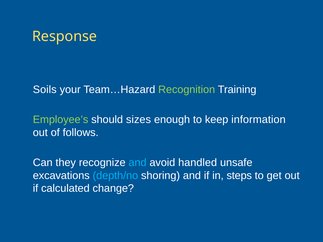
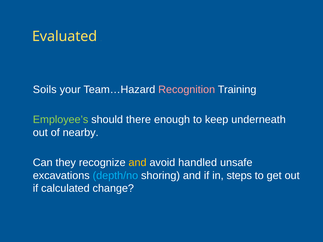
Response: Response -> Evaluated
Recognition colour: light green -> pink
sizes: sizes -> there
information: information -> underneath
follows: follows -> nearby
and at (138, 163) colour: light blue -> yellow
